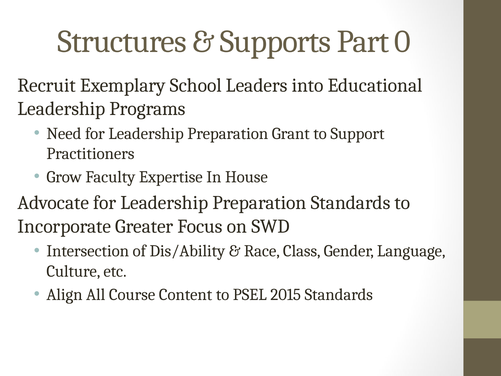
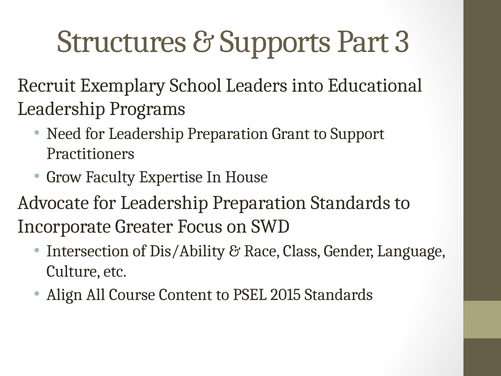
0: 0 -> 3
